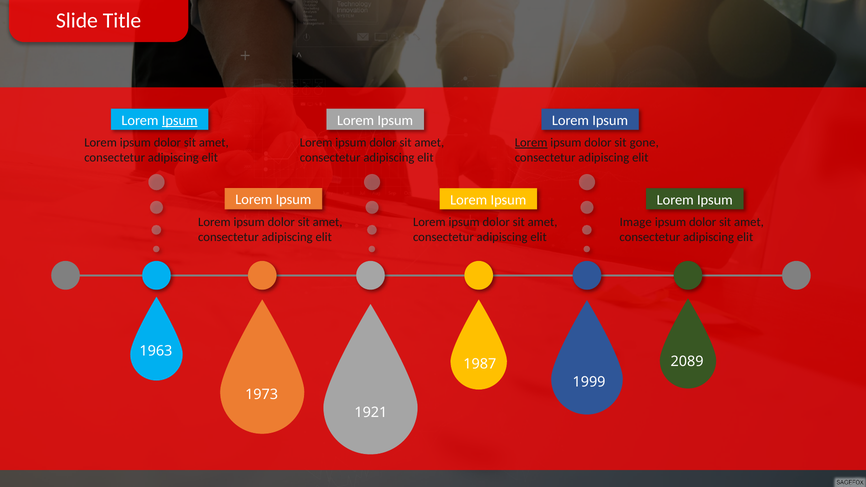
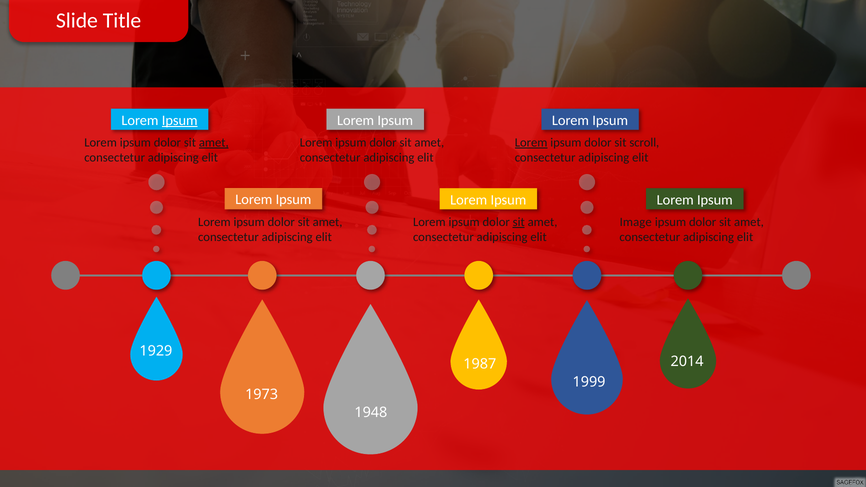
amet at (214, 143) underline: none -> present
gone: gone -> scroll
sit at (519, 222) underline: none -> present
1963: 1963 -> 1929
2089: 2089 -> 2014
1921: 1921 -> 1948
